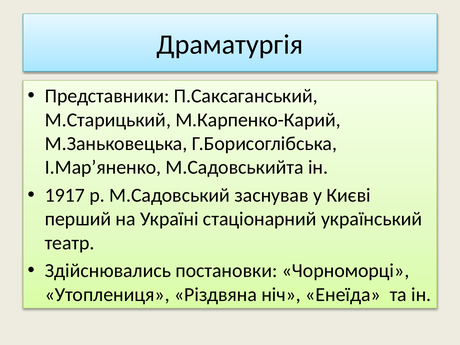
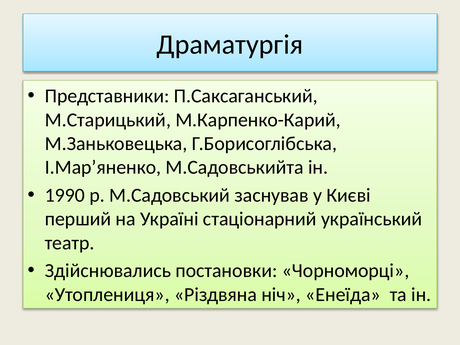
1917: 1917 -> 1990
